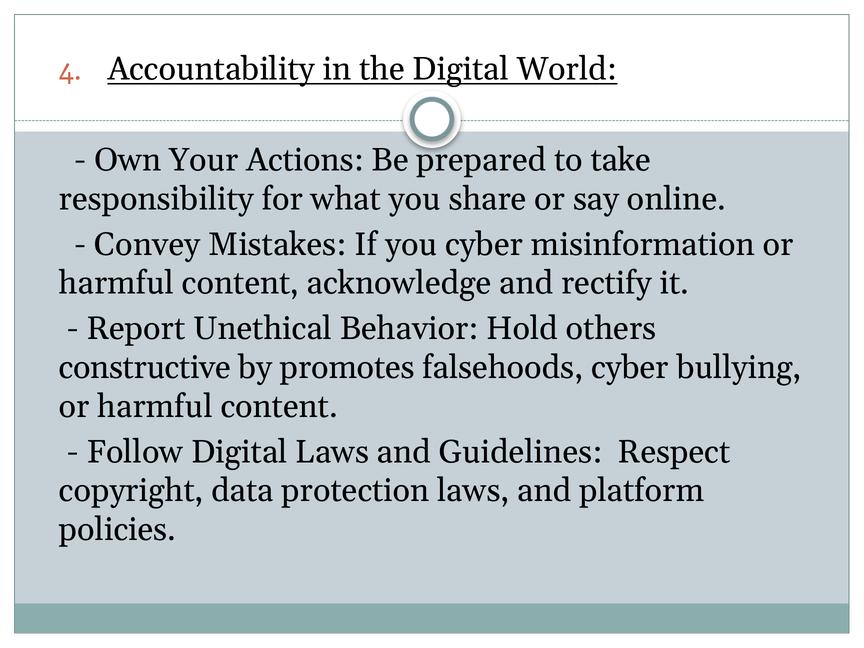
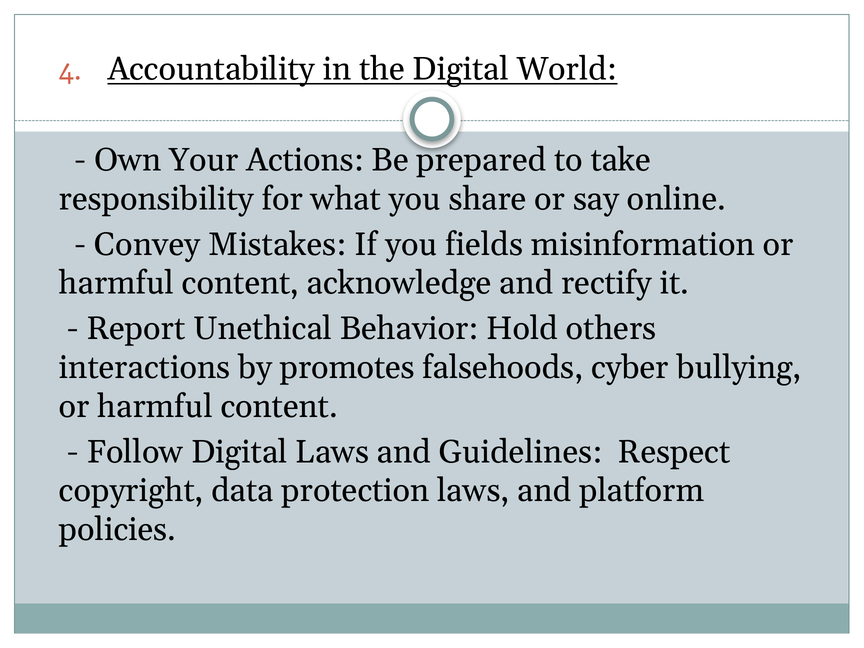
you cyber: cyber -> fields
constructive: constructive -> interactions
